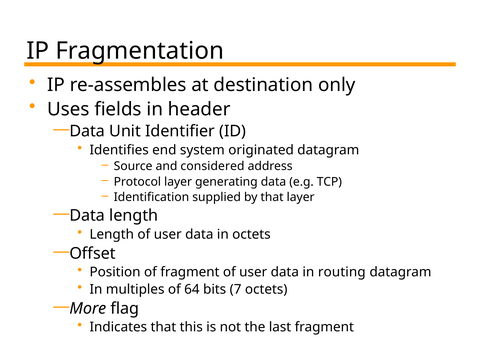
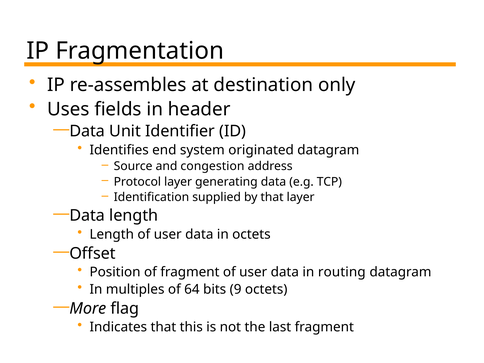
considered: considered -> congestion
7: 7 -> 9
